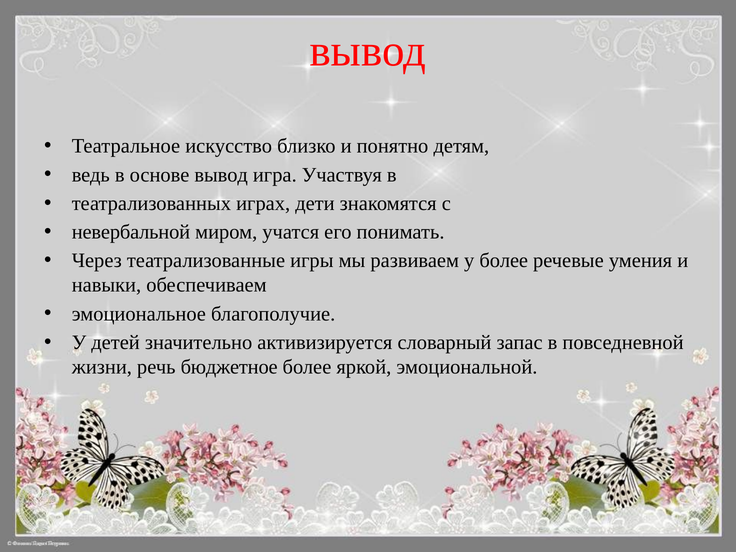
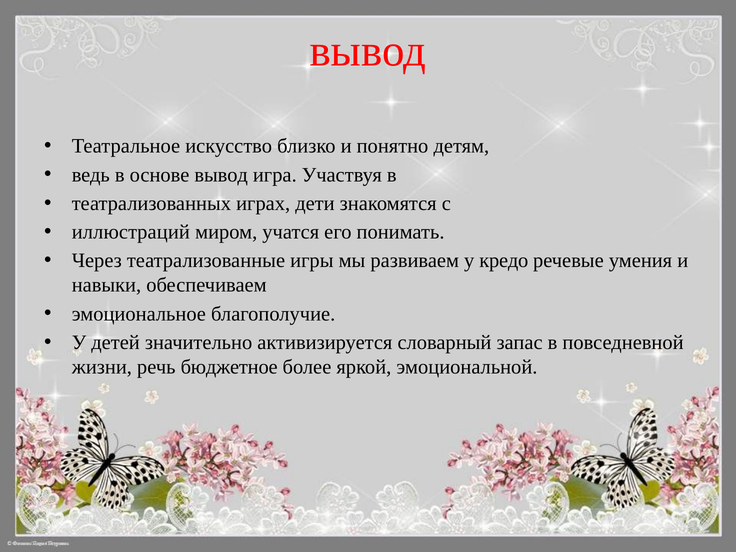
невербальной: невербальной -> иллюстраций
у более: более -> кредо
